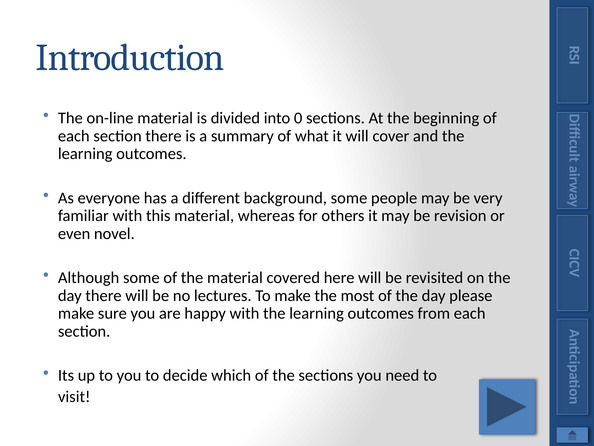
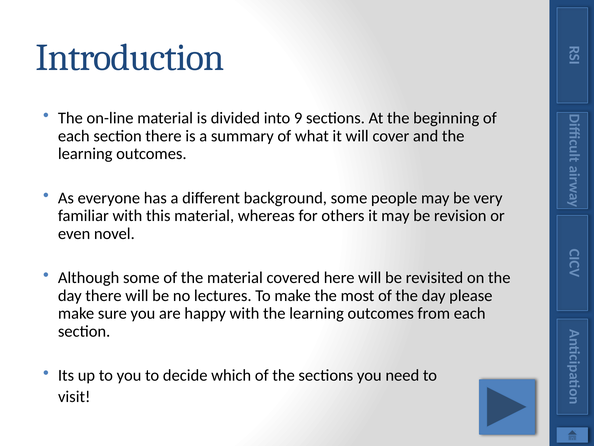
0: 0 -> 9
